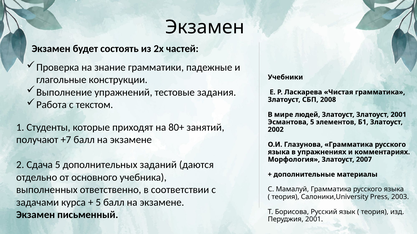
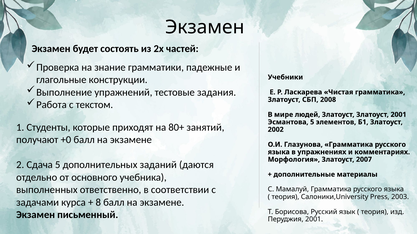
+7: +7 -> +0
5 at (98, 203): 5 -> 8
